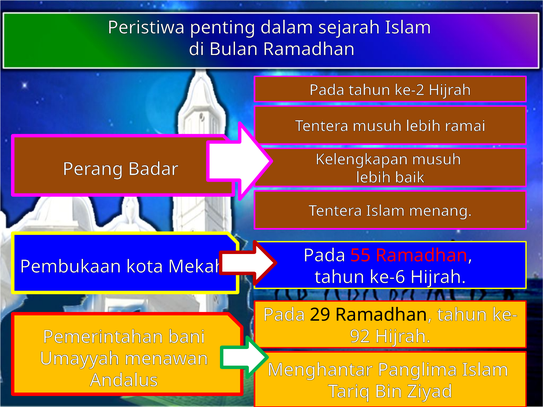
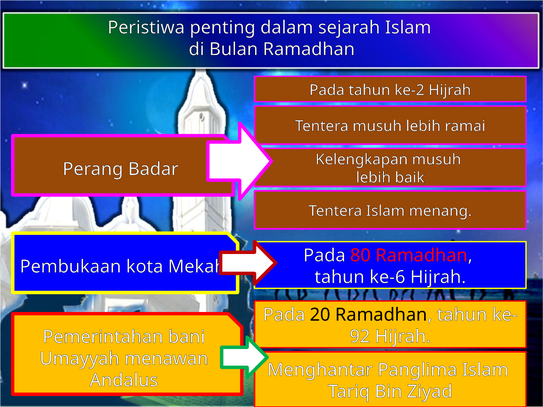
55: 55 -> 80
29: 29 -> 20
